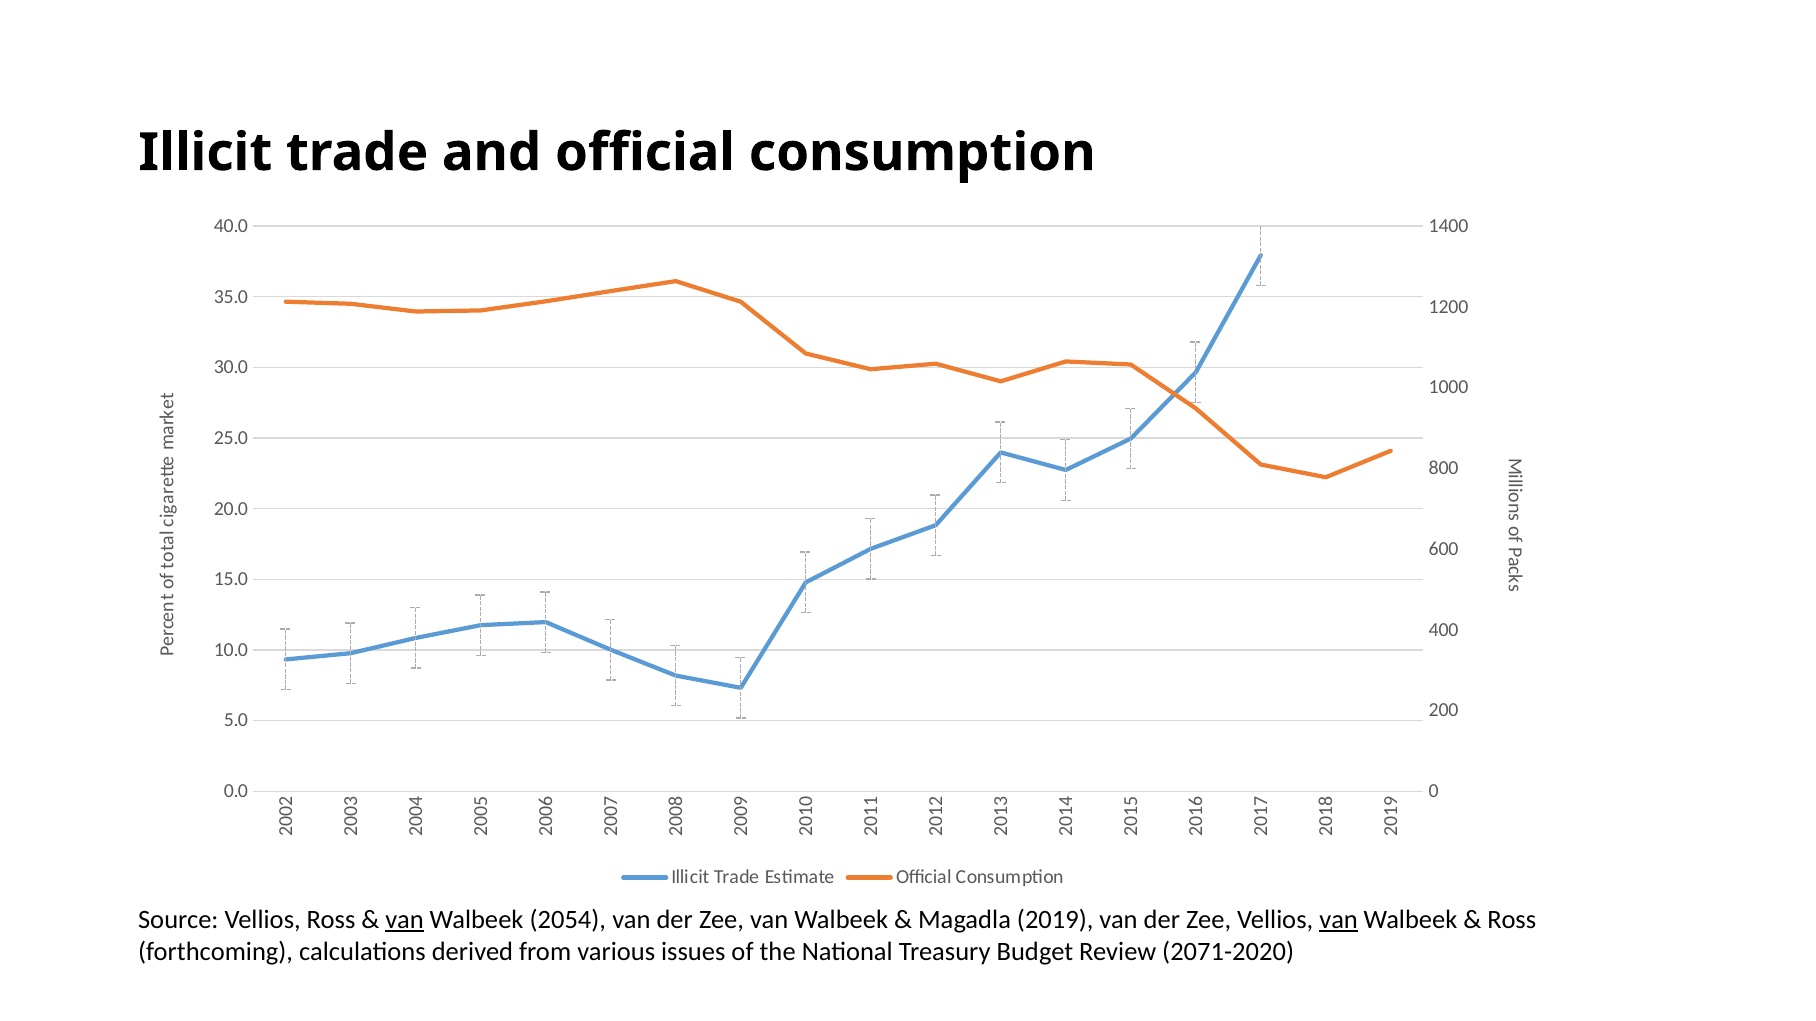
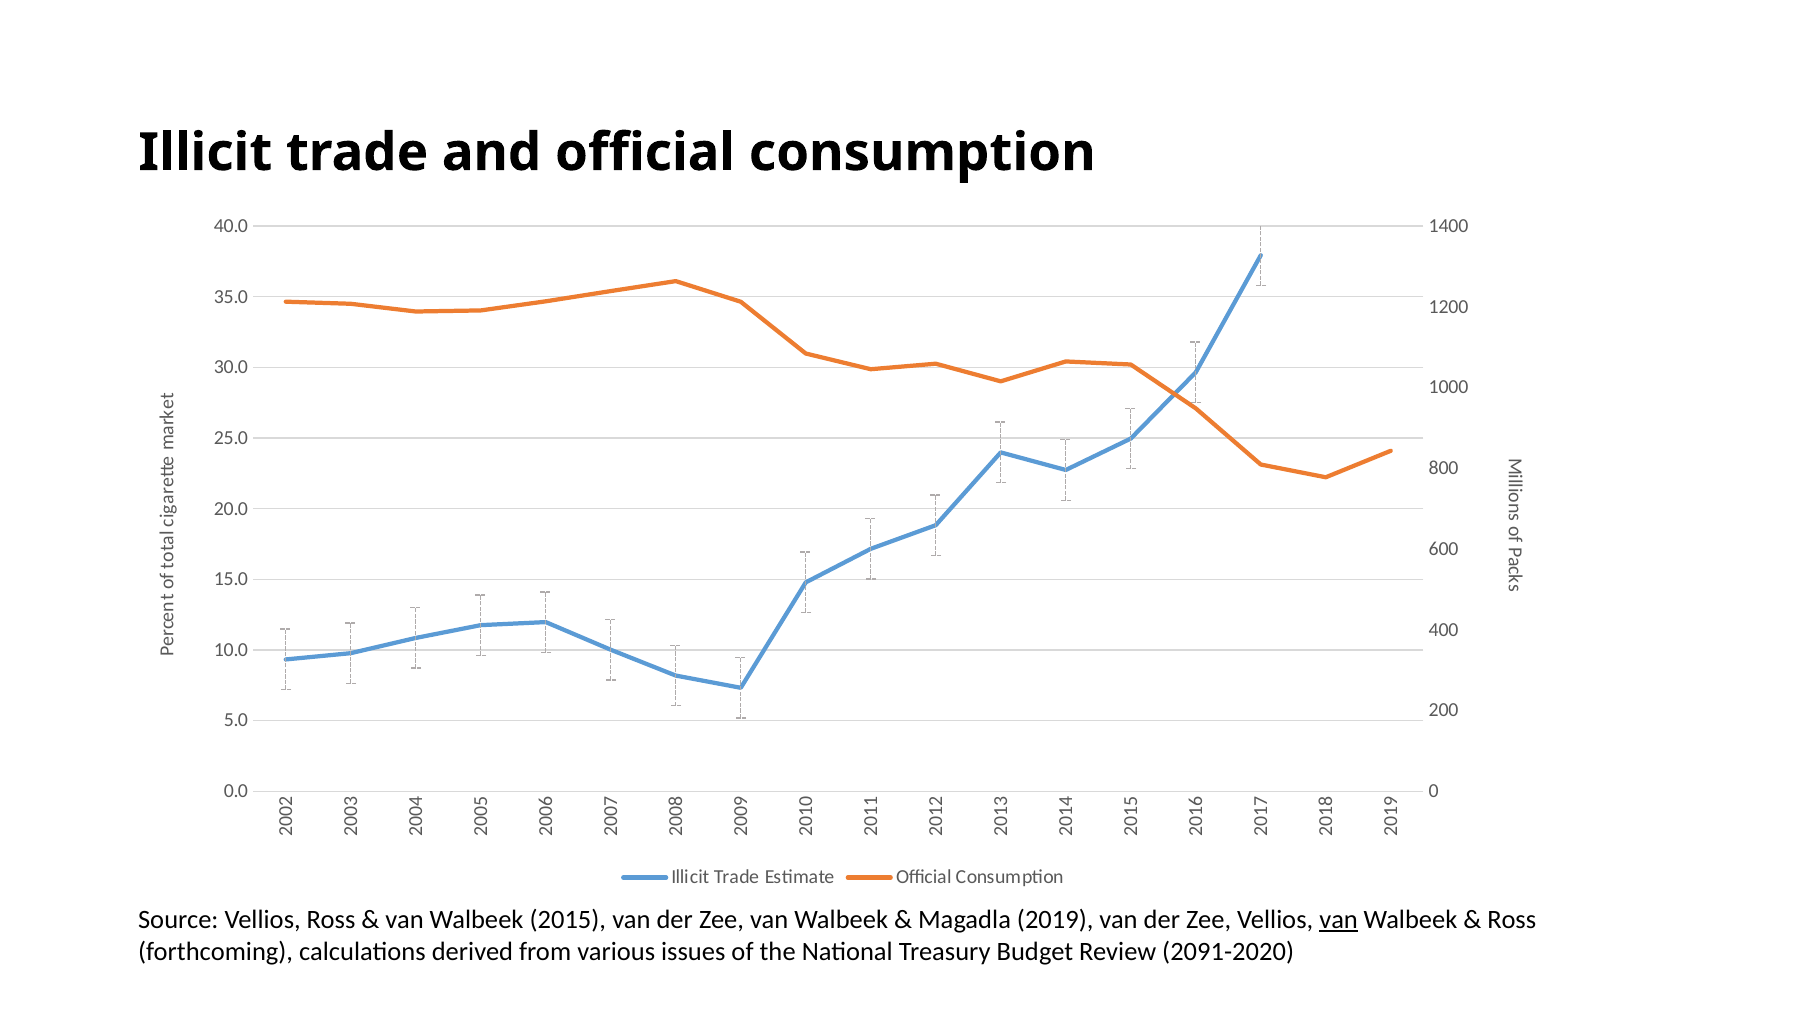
van at (405, 920) underline: present -> none
2054: 2054 -> 2015
2071-2020: 2071-2020 -> 2091-2020
